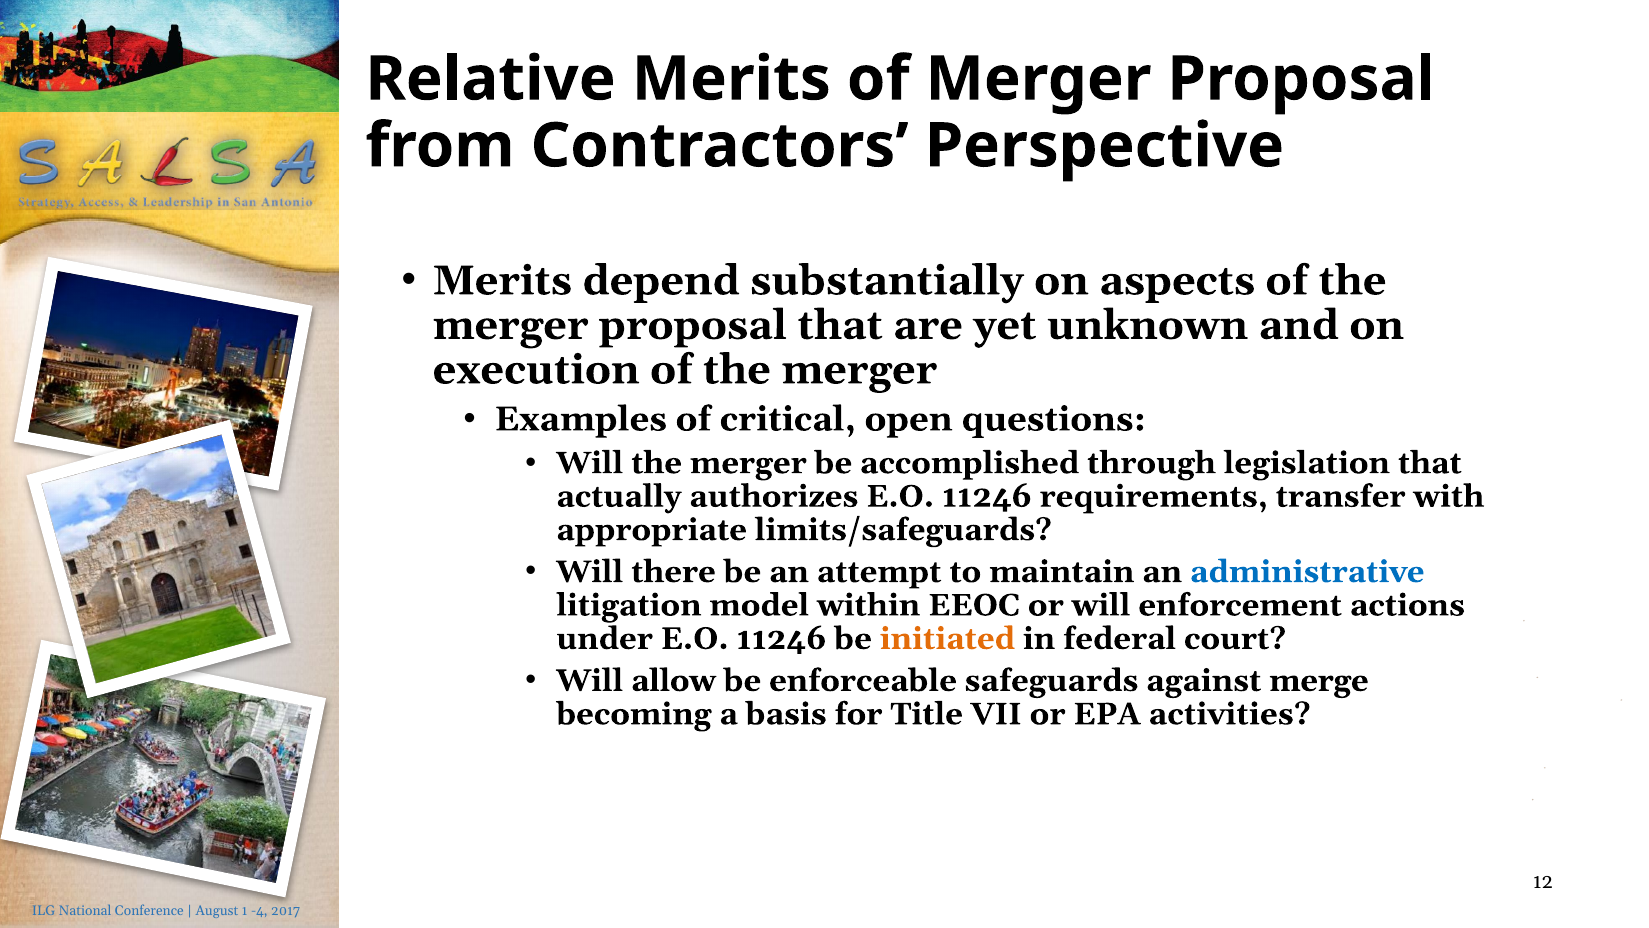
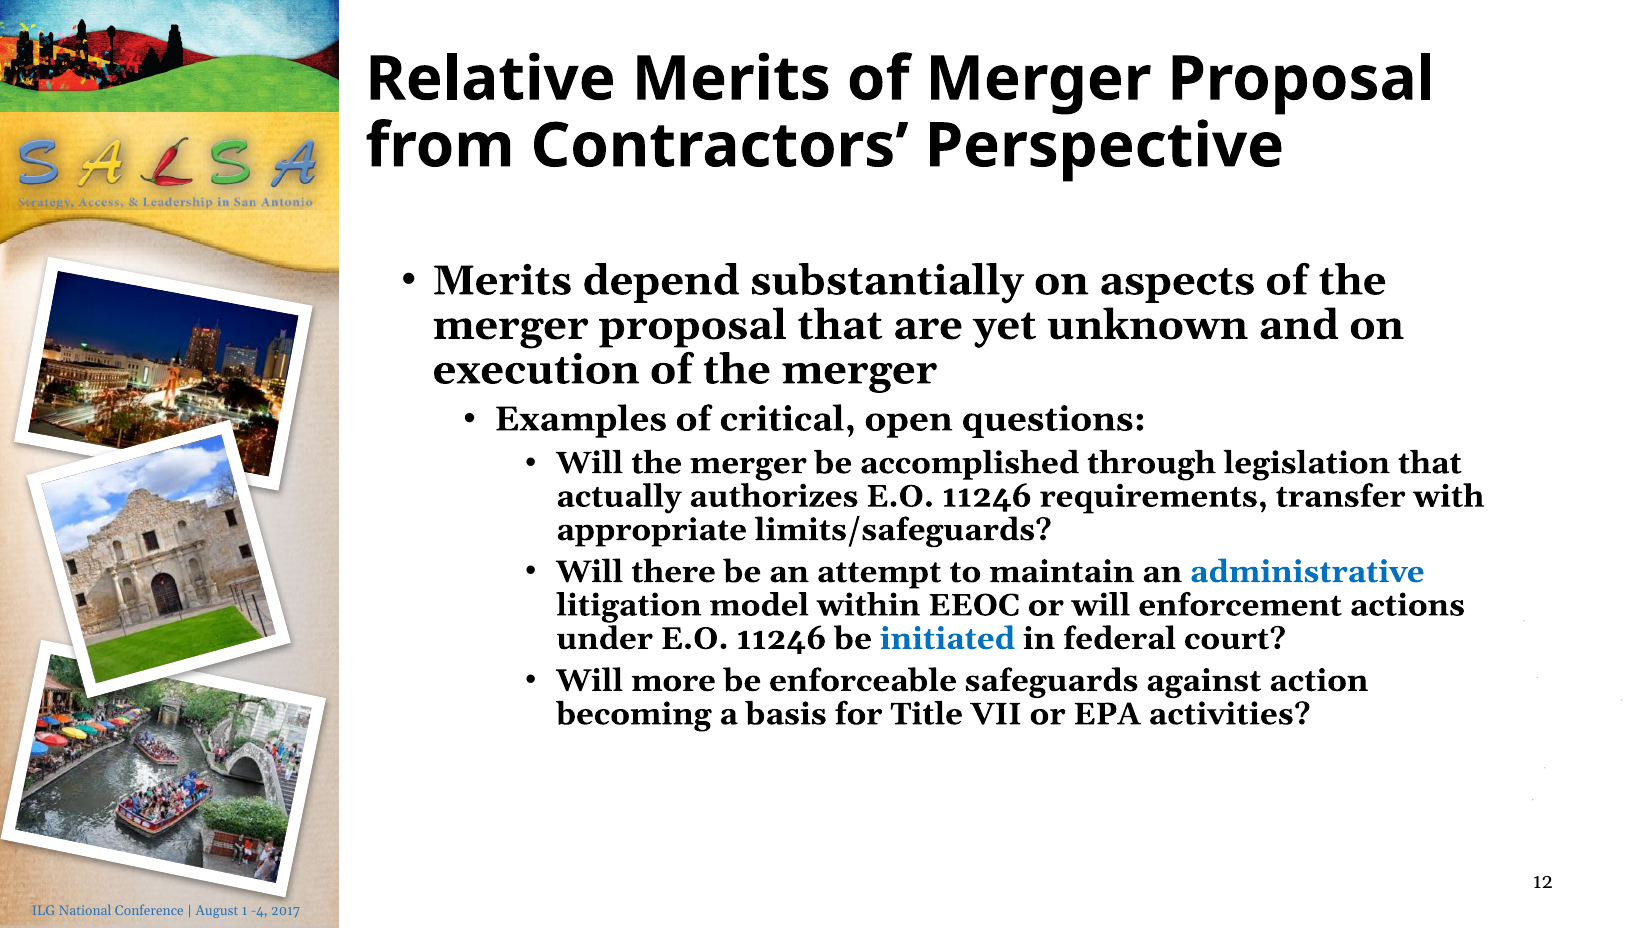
initiated colour: orange -> blue
allow: allow -> more
merge: merge -> action
